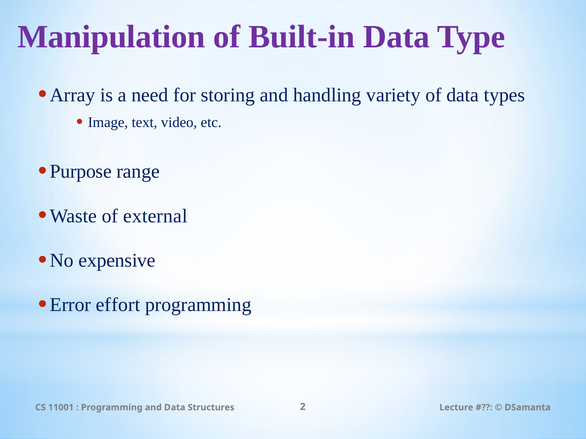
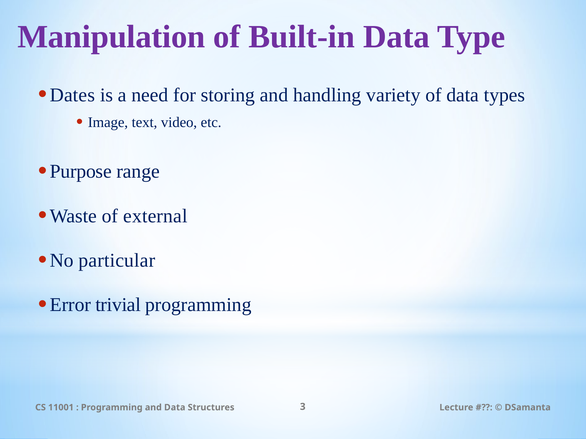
Array: Array -> Dates
expensive: expensive -> particular
effort: effort -> trivial
2: 2 -> 3
